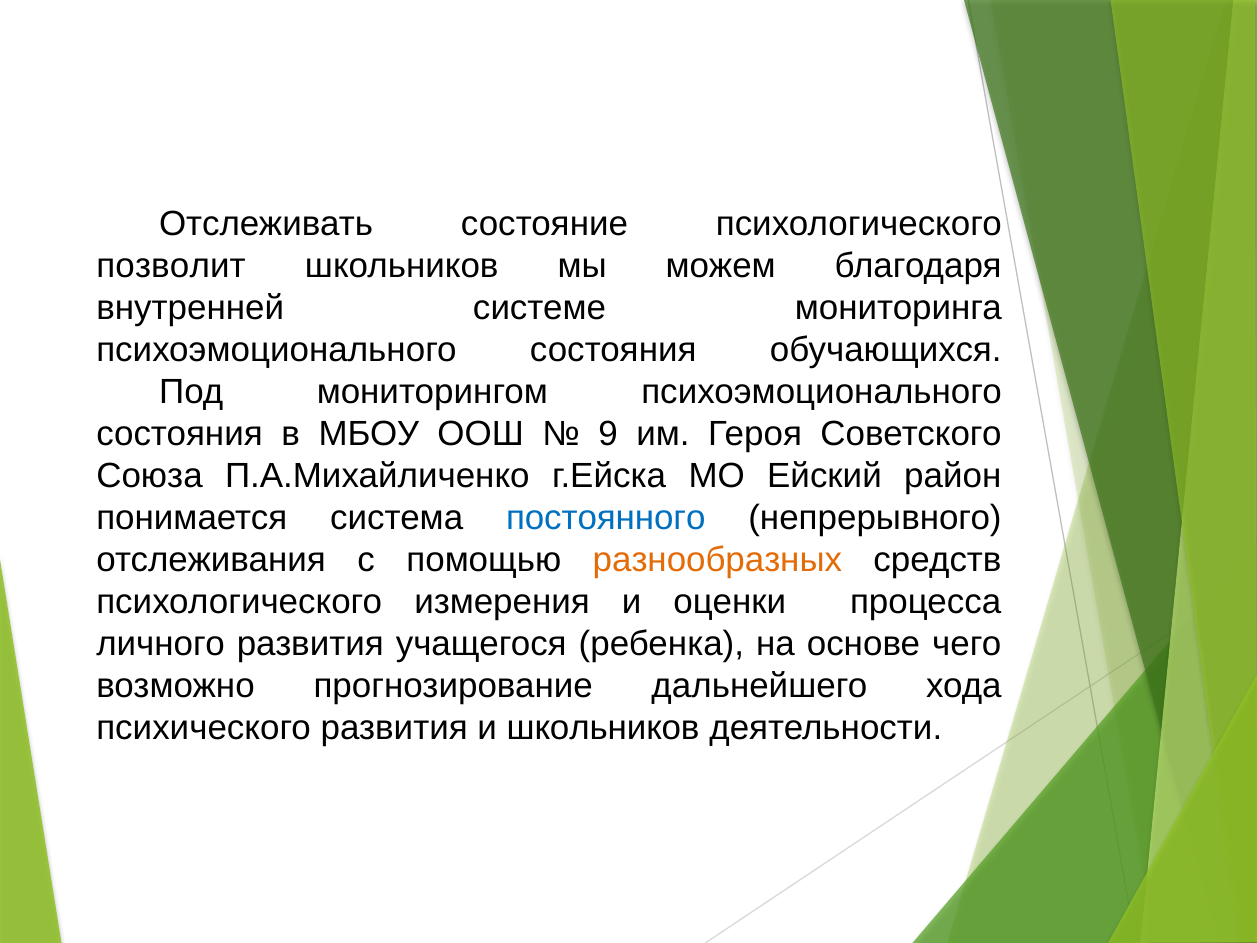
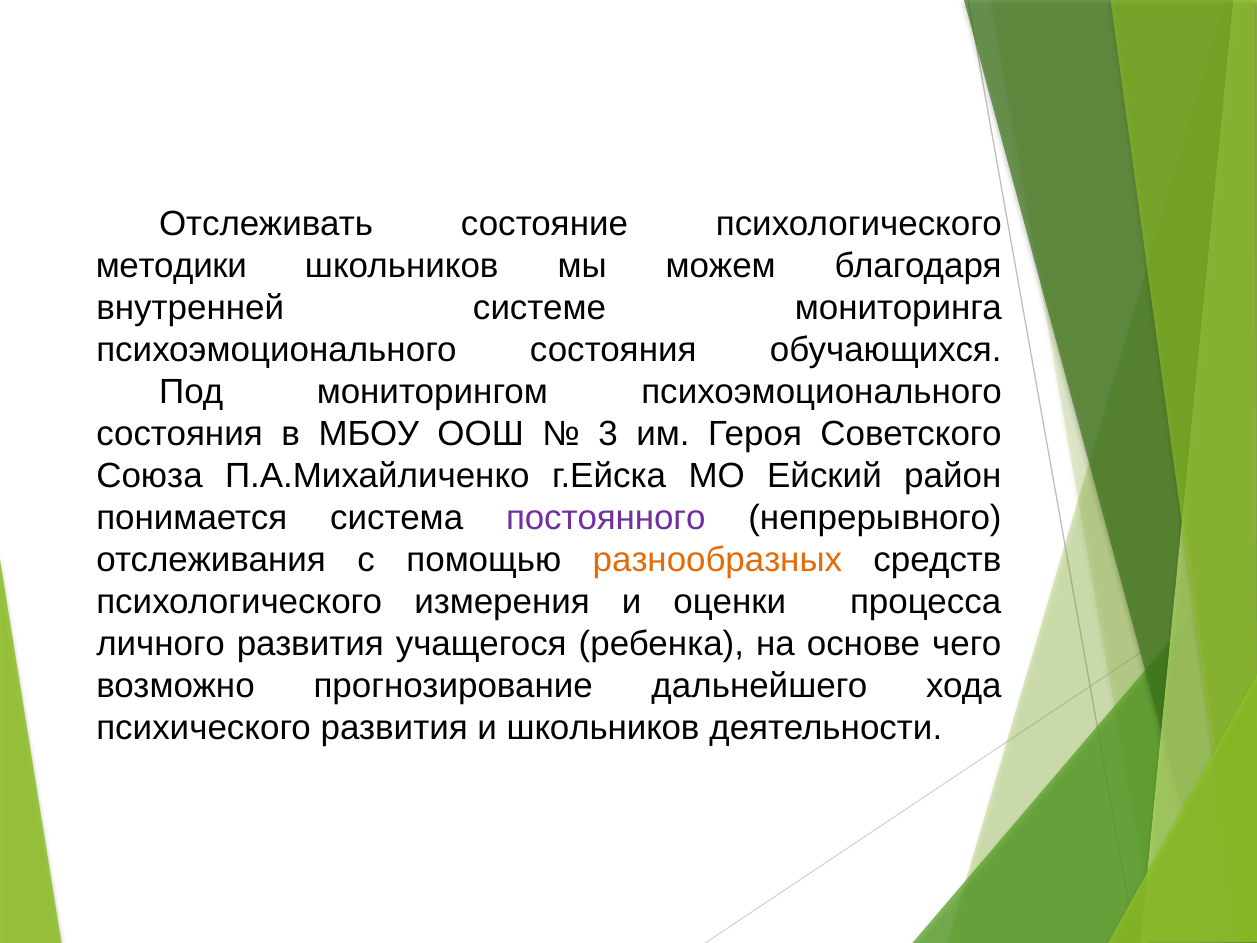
позволит: позволит -> методики
9: 9 -> 3
постоянного colour: blue -> purple
